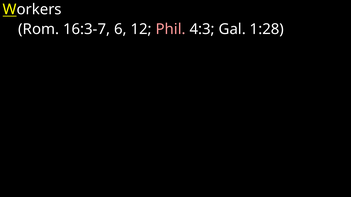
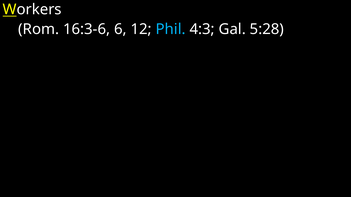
16:3-7: 16:3-7 -> 16:3-6
Phil colour: pink -> light blue
1:28: 1:28 -> 5:28
